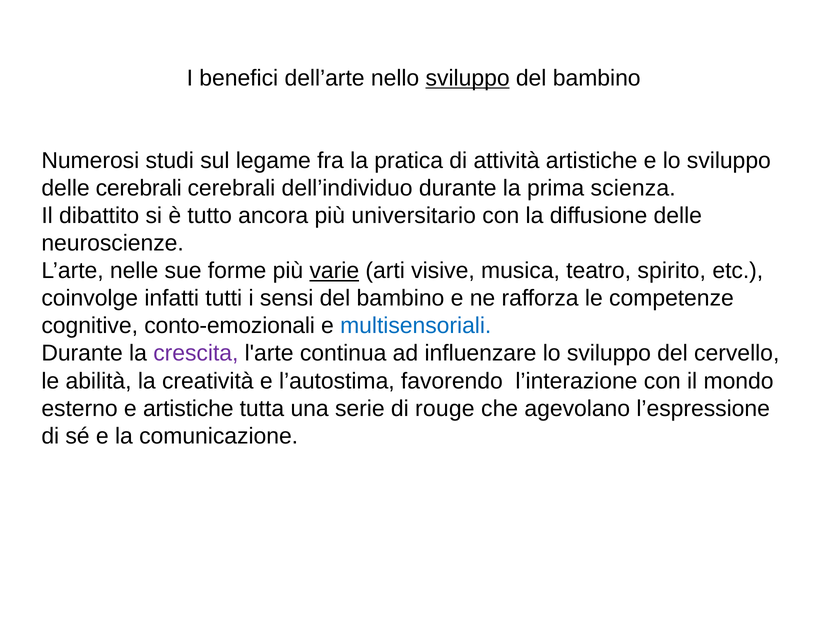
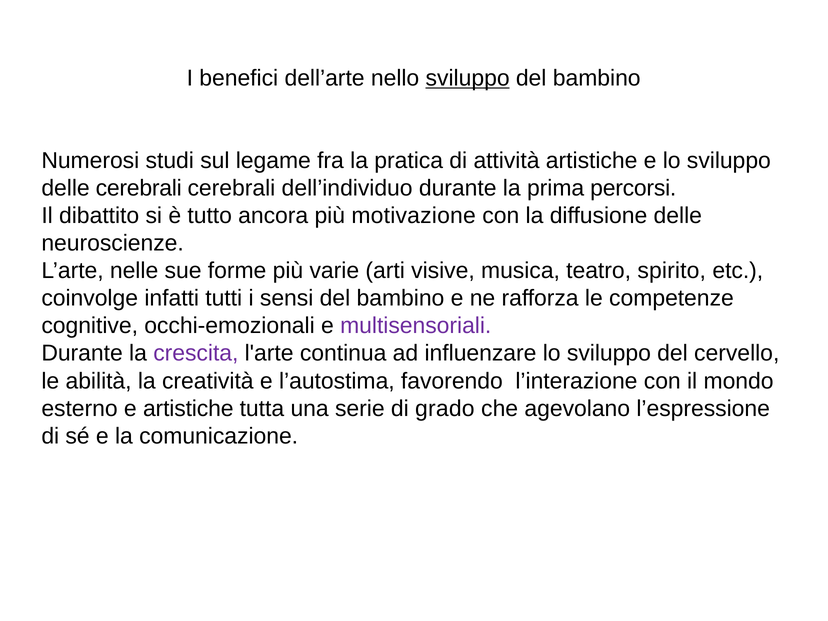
scienza: scienza -> percorsi
universitario: universitario -> motivazione
varie underline: present -> none
conto-emozionali: conto-emozionali -> occhi-emozionali
multisensoriali colour: blue -> purple
rouge: rouge -> grado
